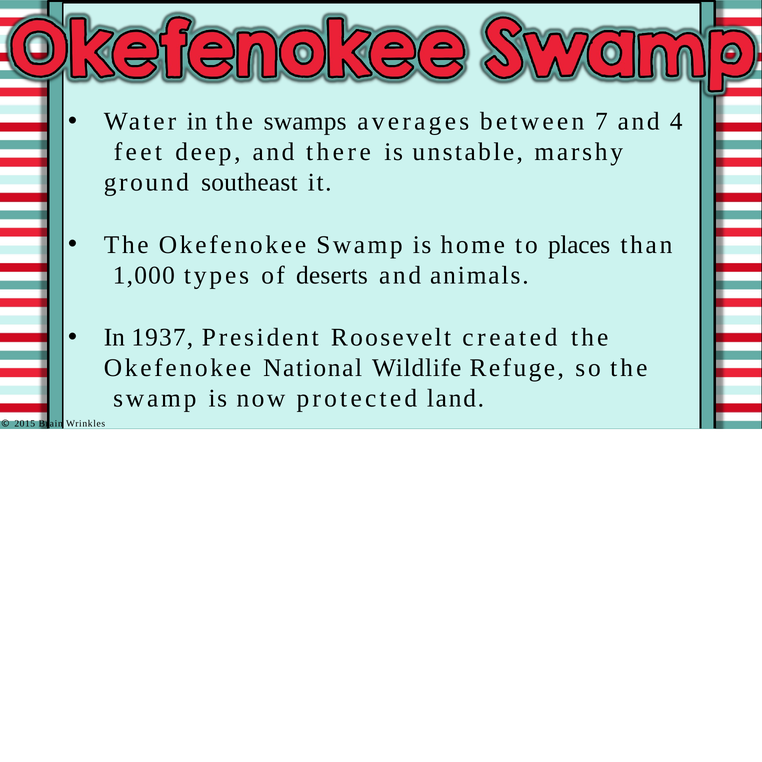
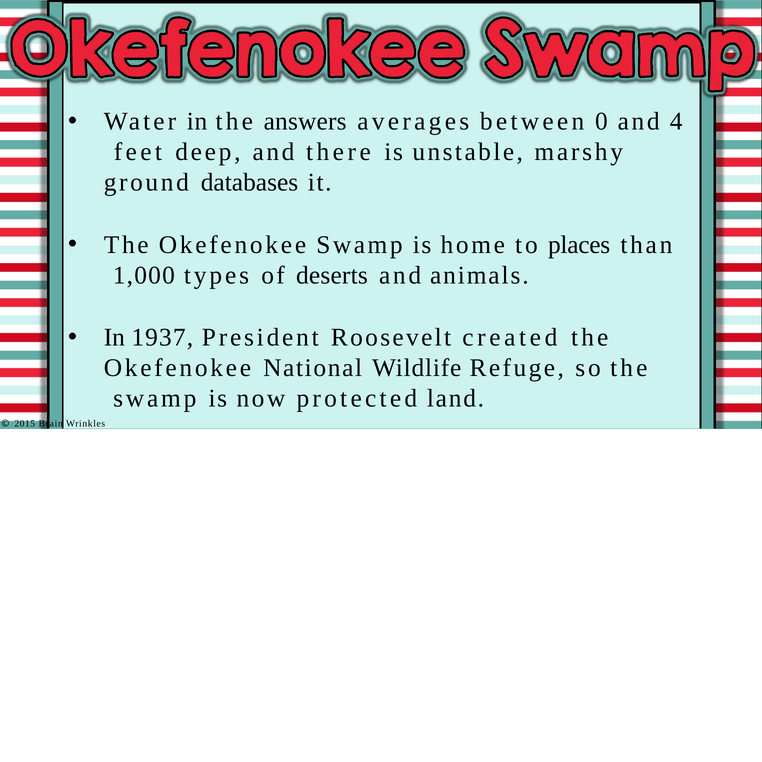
swamps: swamps -> answers
7: 7 -> 0
southeast: southeast -> databases
